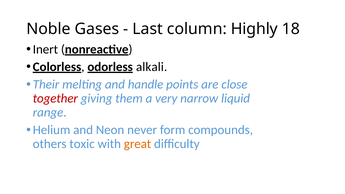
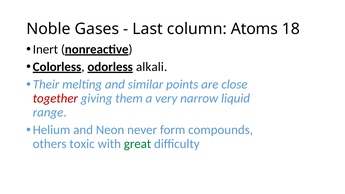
Highly: Highly -> Atoms
handle: handle -> similar
great colour: orange -> green
